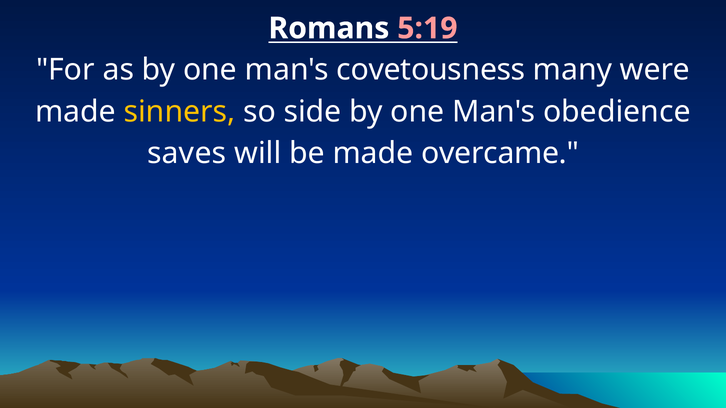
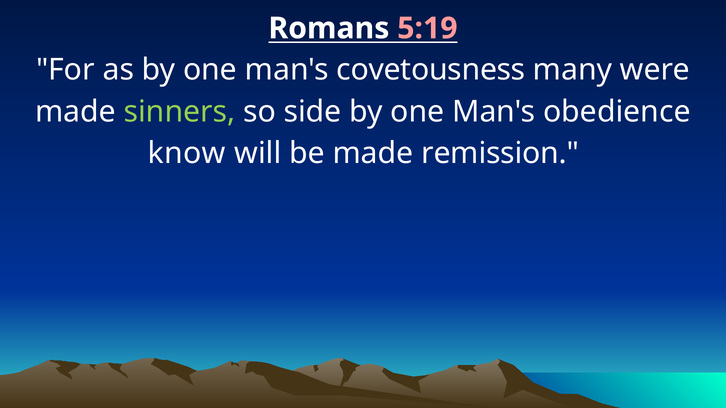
sinners colour: yellow -> light green
saves: saves -> know
overcame: overcame -> remission
